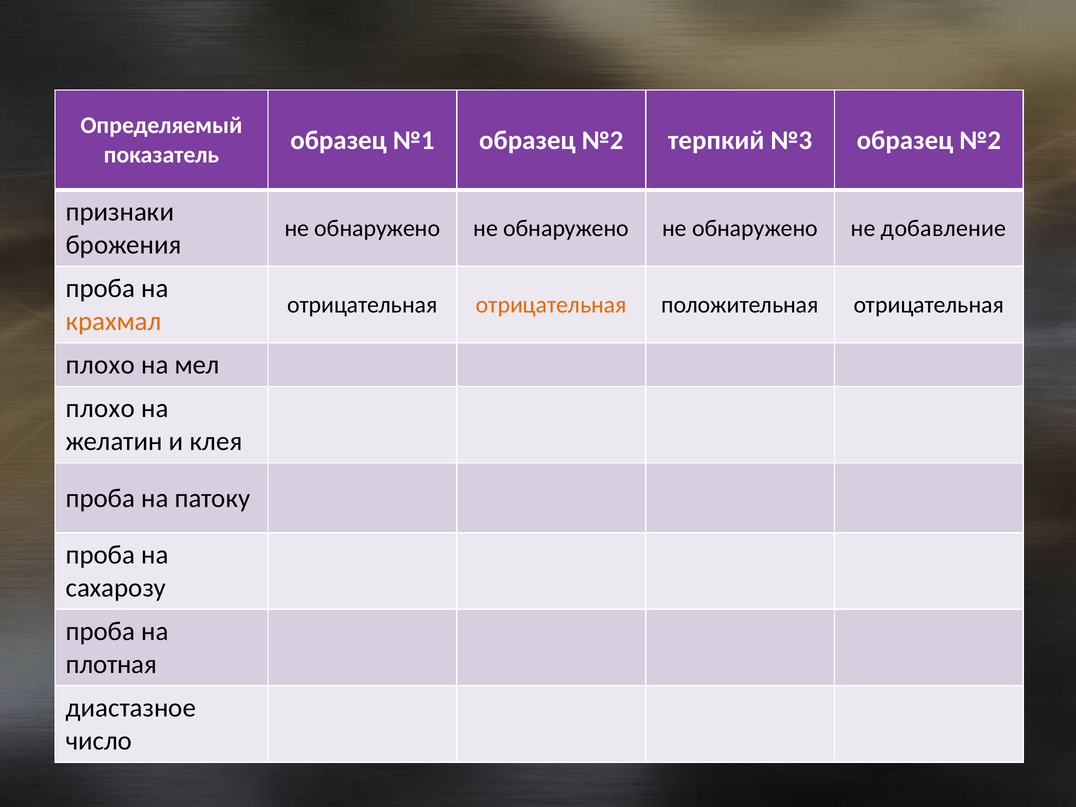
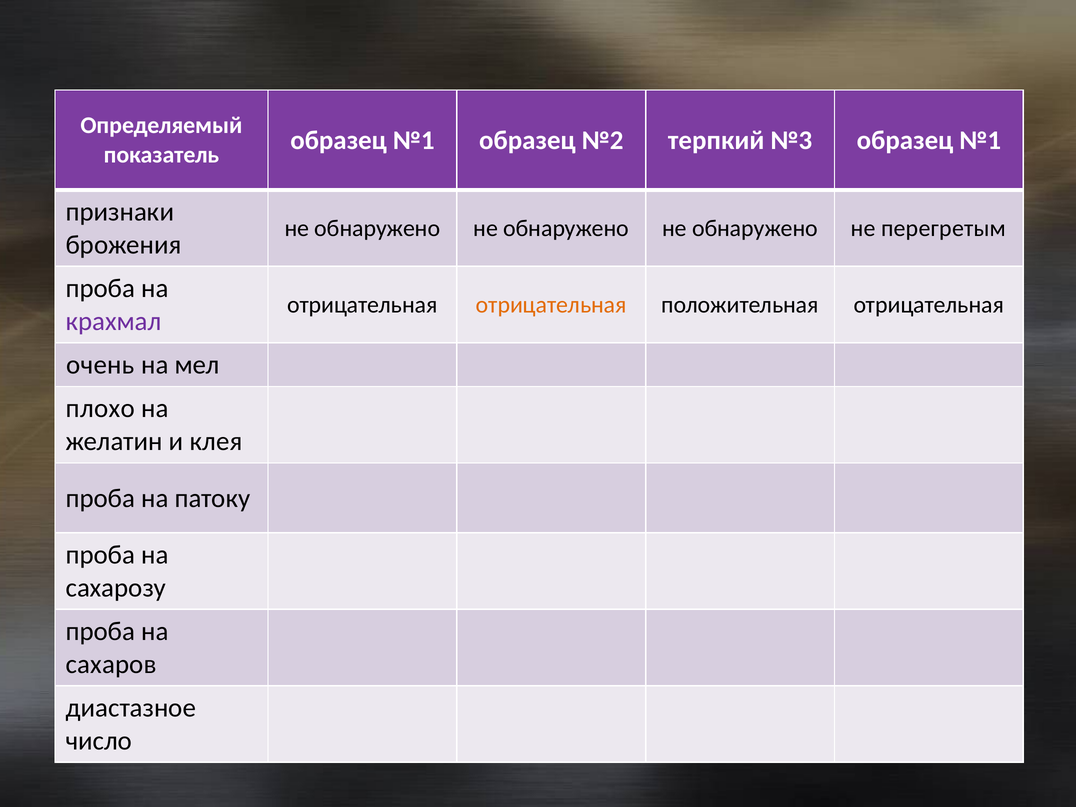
№3 образец №2: №2 -> №1
добавление: добавление -> перегретым
крахмал colour: orange -> purple
плохо at (100, 365): плохо -> очень
плотная: плотная -> сахаров
